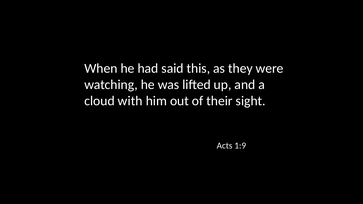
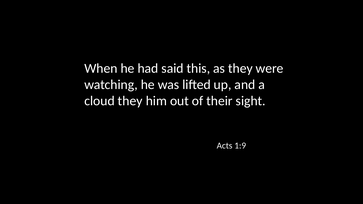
cloud with: with -> they
